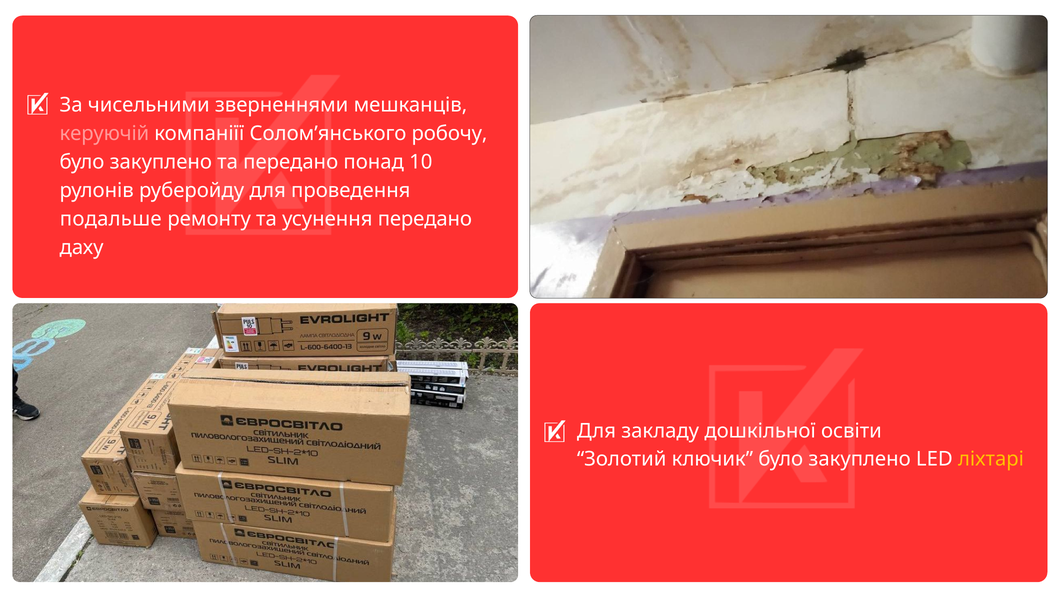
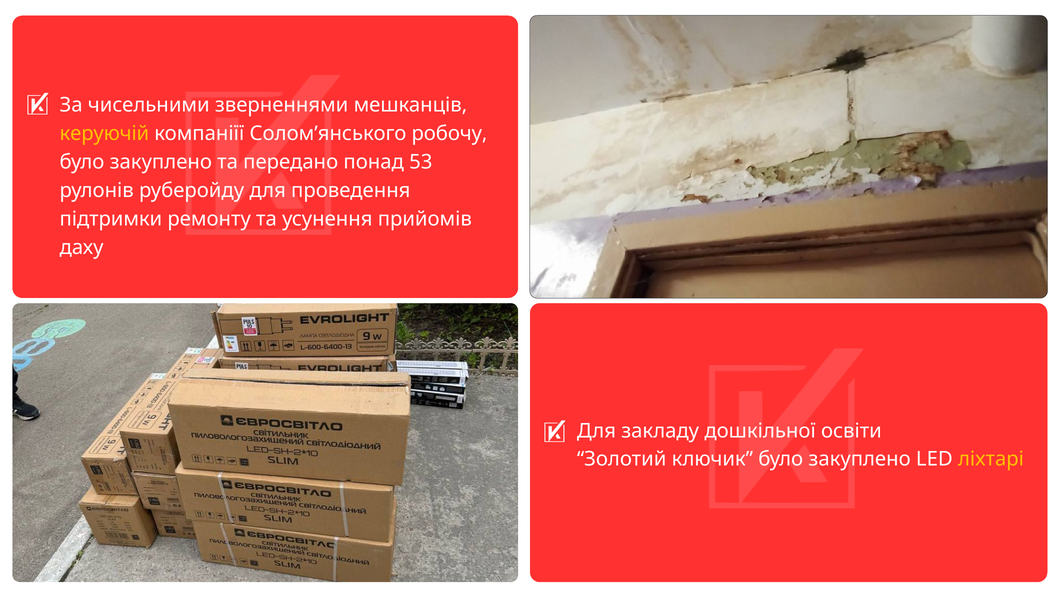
керуючій colour: pink -> yellow
10: 10 -> 53
подальше: подальше -> підтримки
передано at (425, 219): передано -> прийомів
